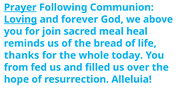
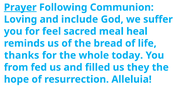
Loving underline: present -> none
forever: forever -> include
above: above -> suffer
join: join -> feel
over: over -> they
